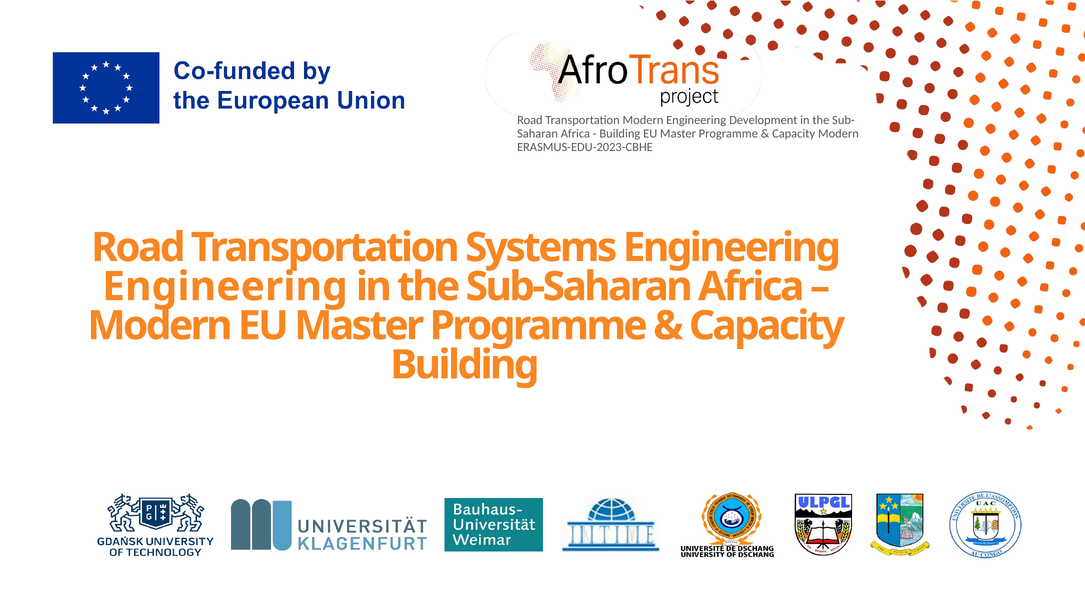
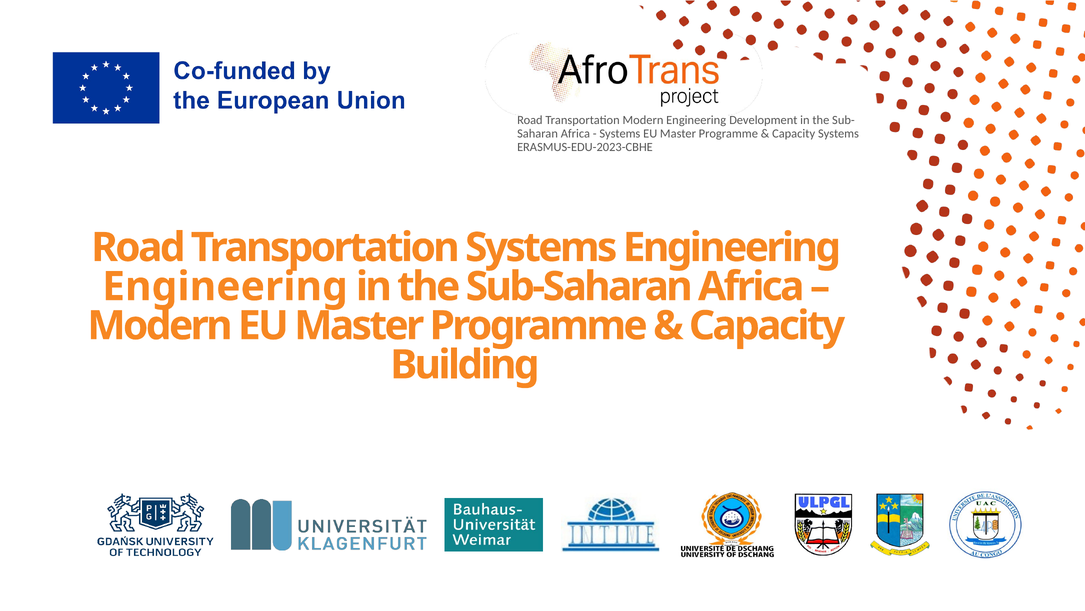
Building at (620, 133): Building -> Systems
Capacity Modern: Modern -> Systems
